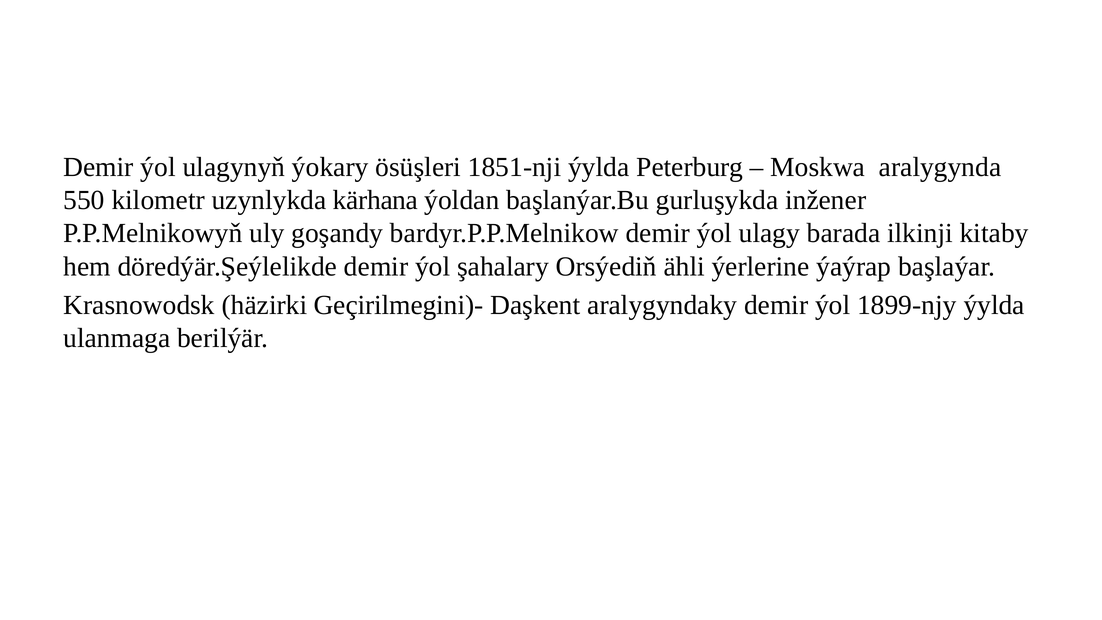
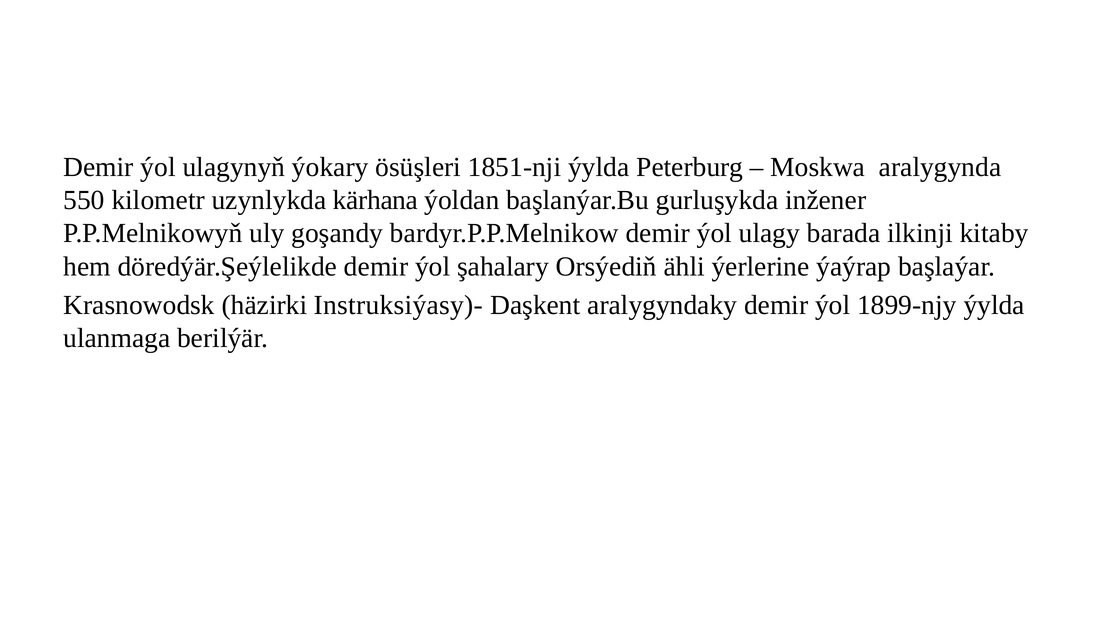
Geçirilmegini)-: Geçirilmegini)- -> Instruksiýasy)-
